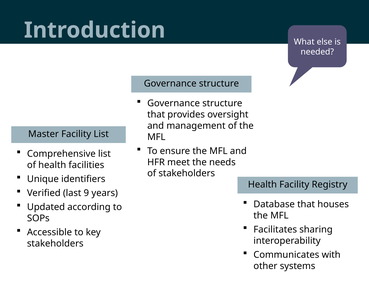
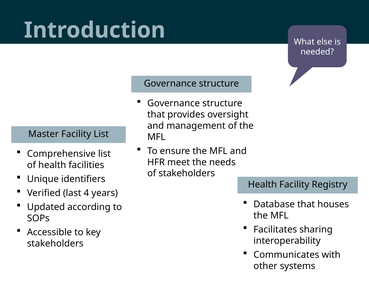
9: 9 -> 4
